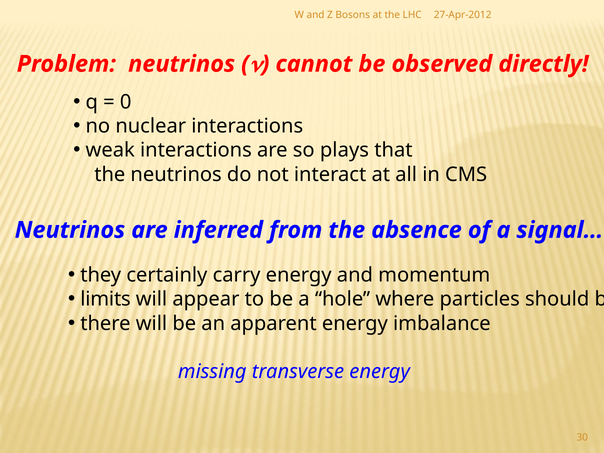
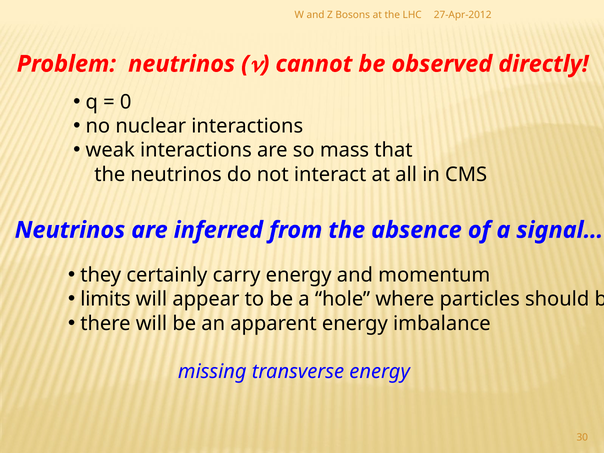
plays: plays -> mass
